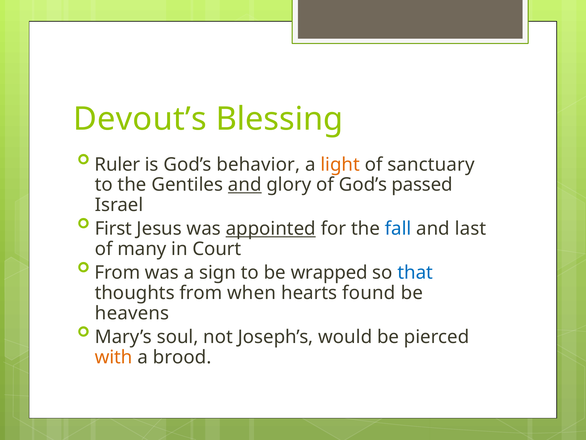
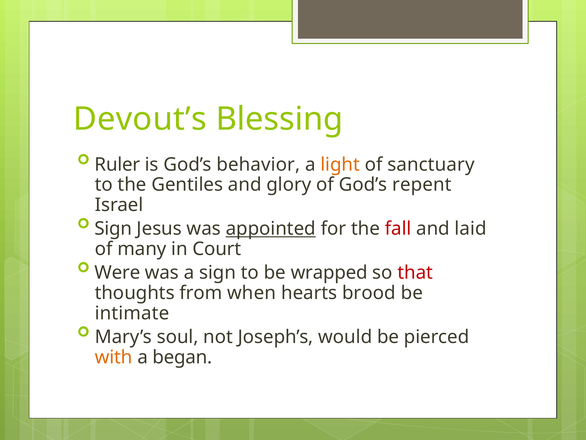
and at (245, 185) underline: present -> none
passed: passed -> repent
First at (113, 229): First -> Sign
fall colour: blue -> red
last: last -> laid
From at (117, 272): From -> Were
that colour: blue -> red
found: found -> brood
heavens: heavens -> intimate
brood: brood -> began
